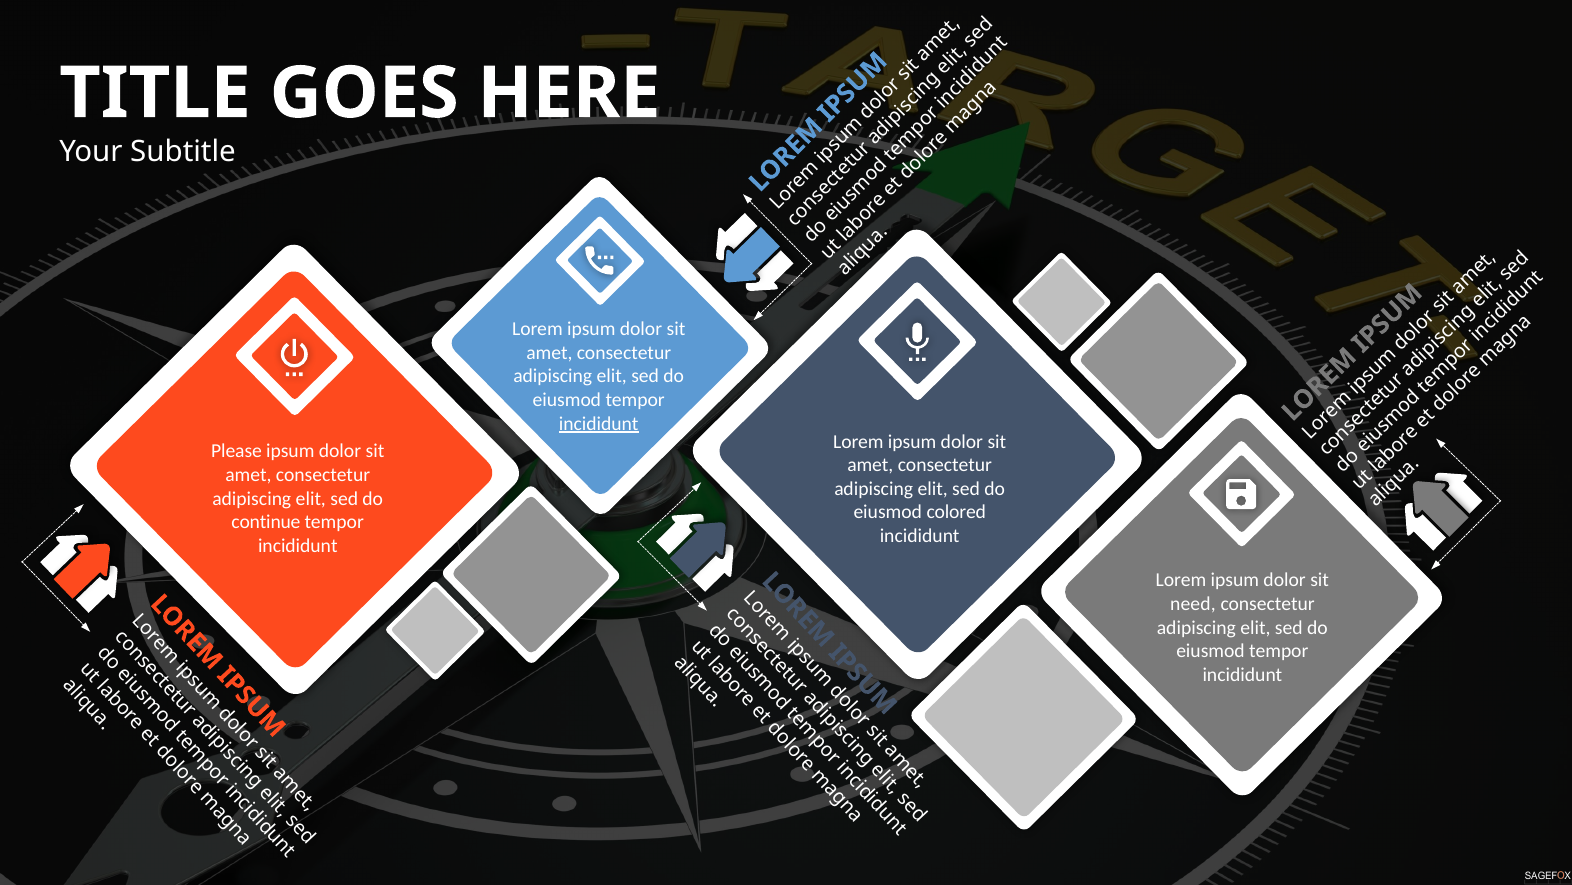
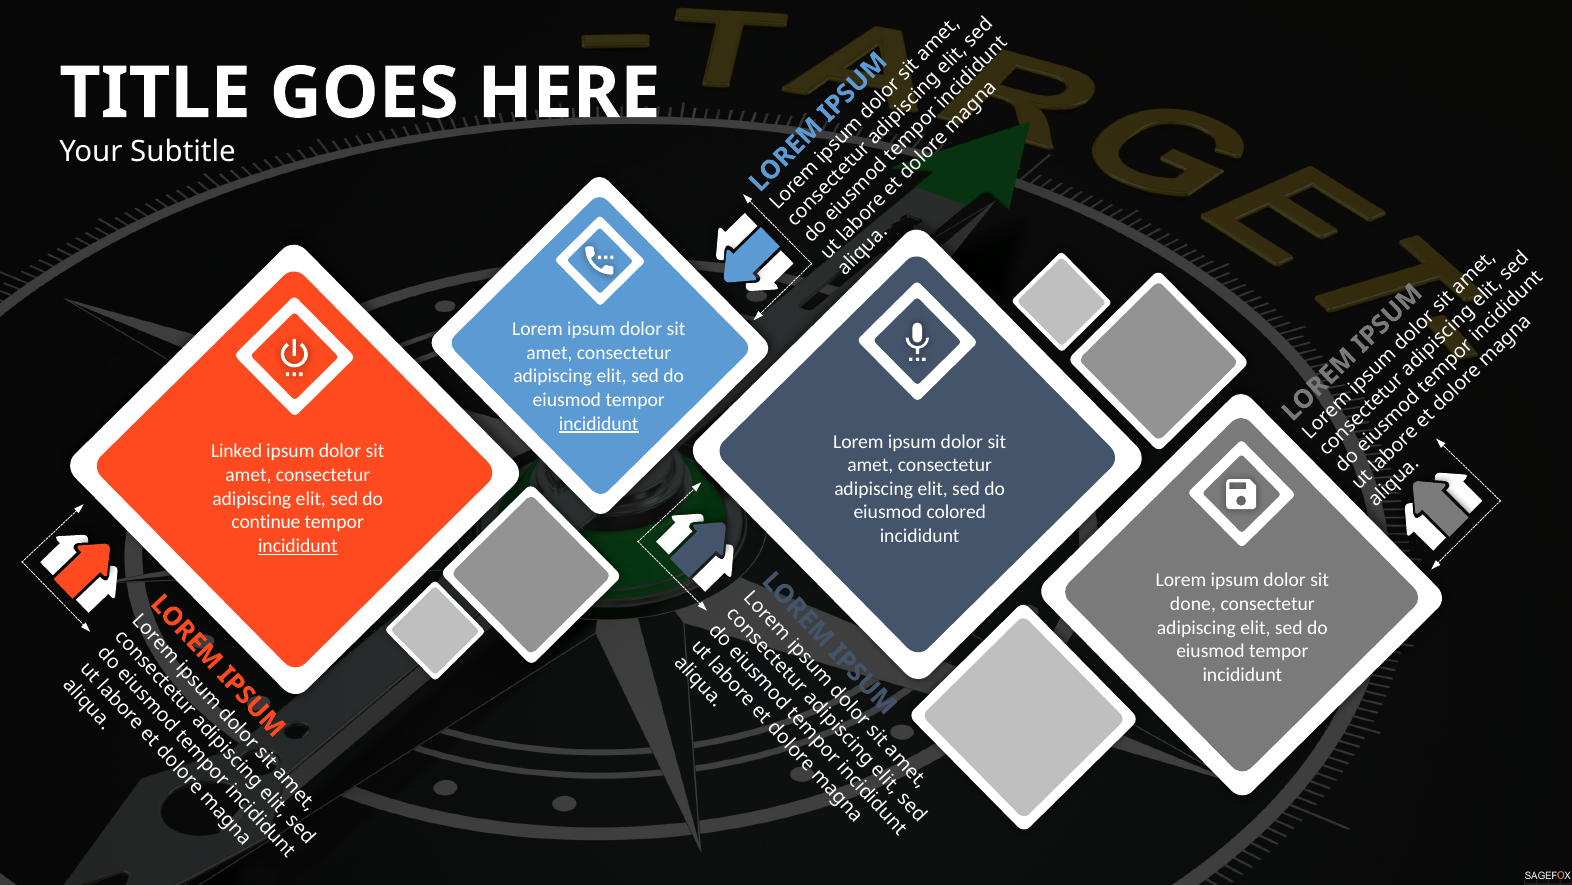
Please: Please -> Linked
incididunt at (298, 545) underline: none -> present
need: need -> done
